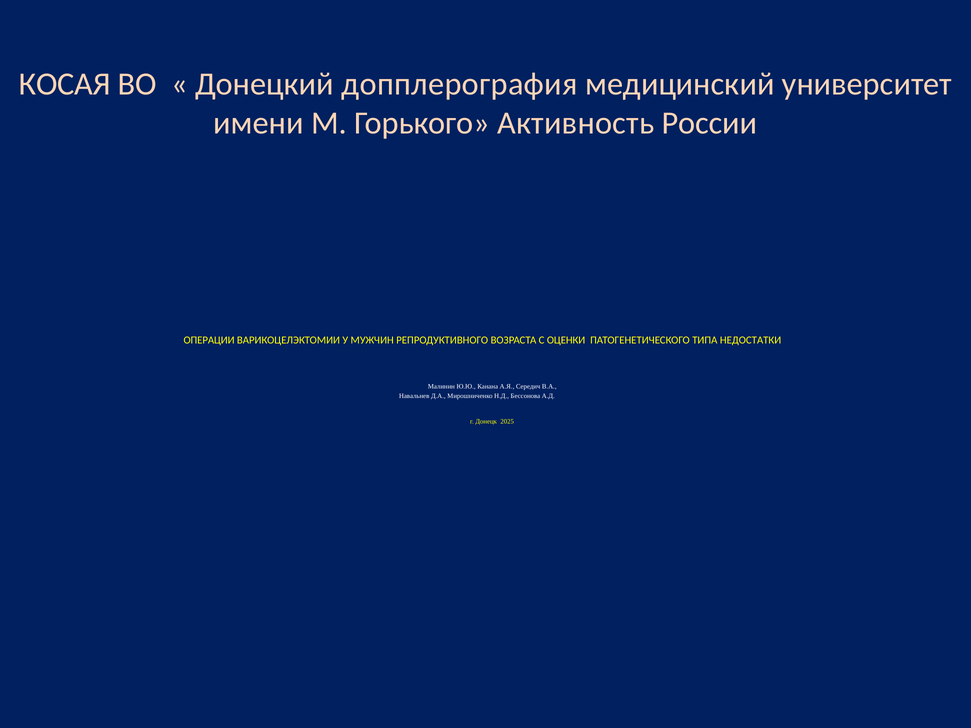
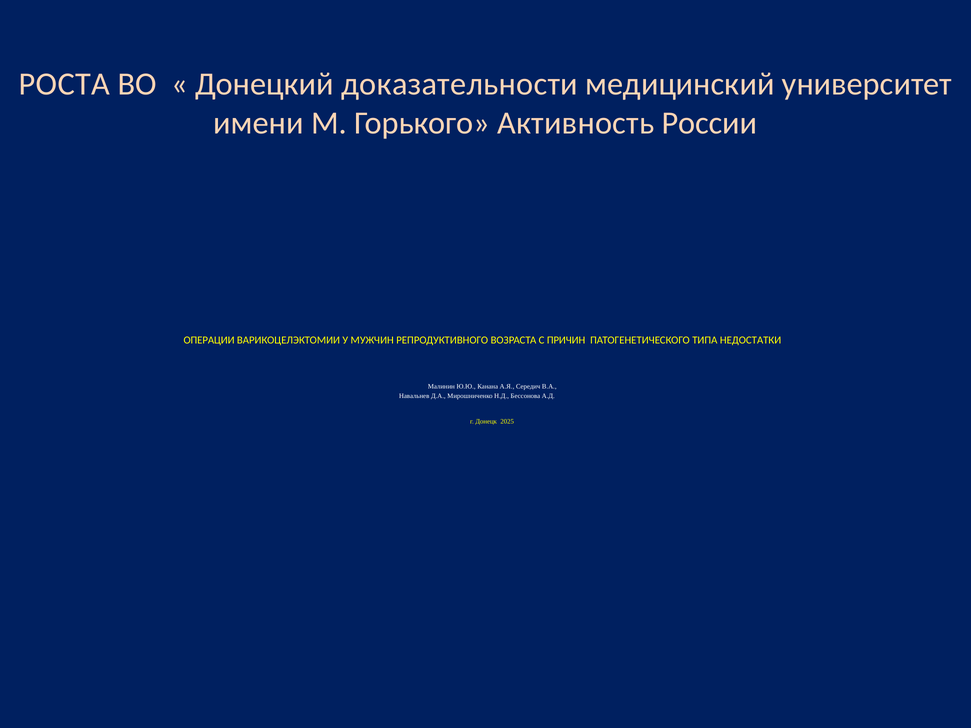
КОСАЯ: КОСАЯ -> РОСТА
допплерография: допплерография -> доказательности
ОЦЕНКИ: ОЦЕНКИ -> ПРИЧИН
